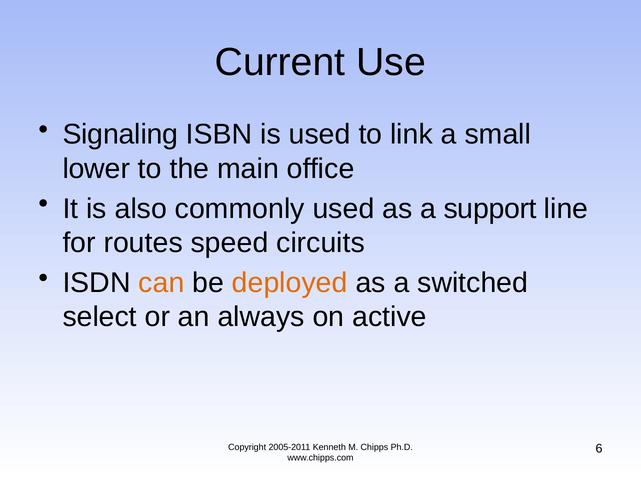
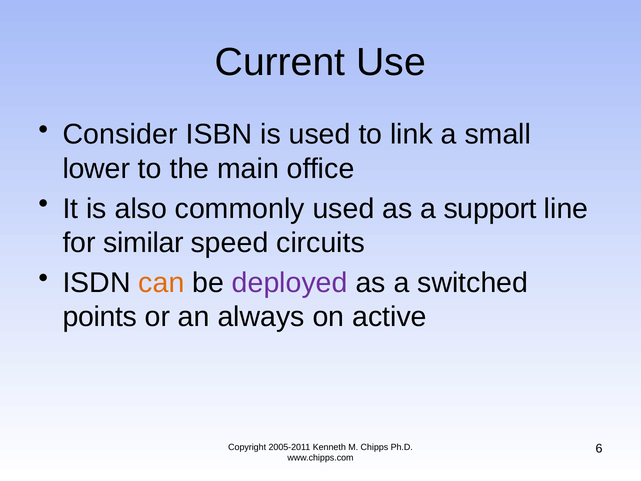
Signaling: Signaling -> Consider
routes: routes -> similar
deployed colour: orange -> purple
select: select -> points
